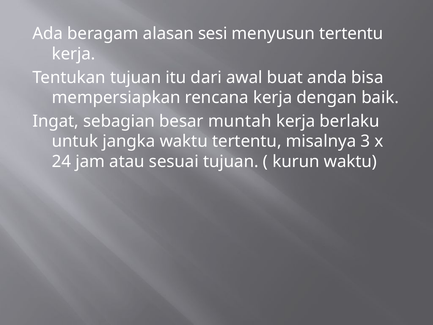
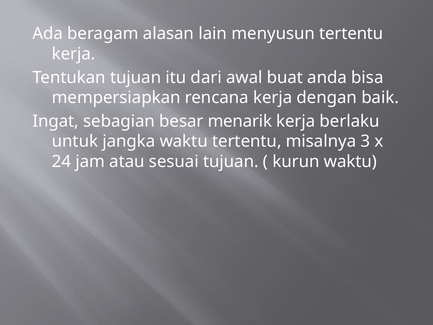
sesi: sesi -> lain
muntah: muntah -> menarik
